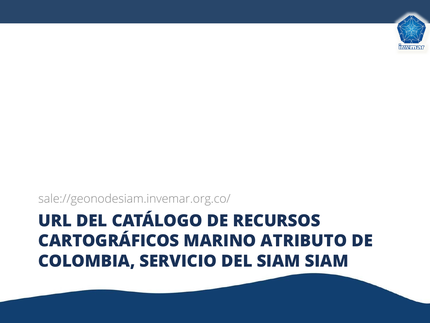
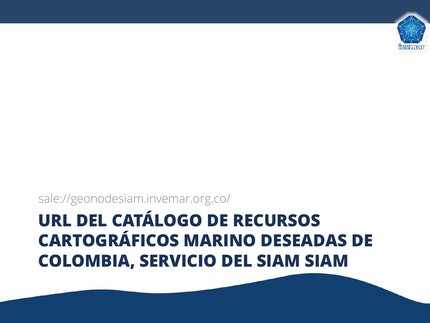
ATRIBUTO: ATRIBUTO -> DESEADAS
